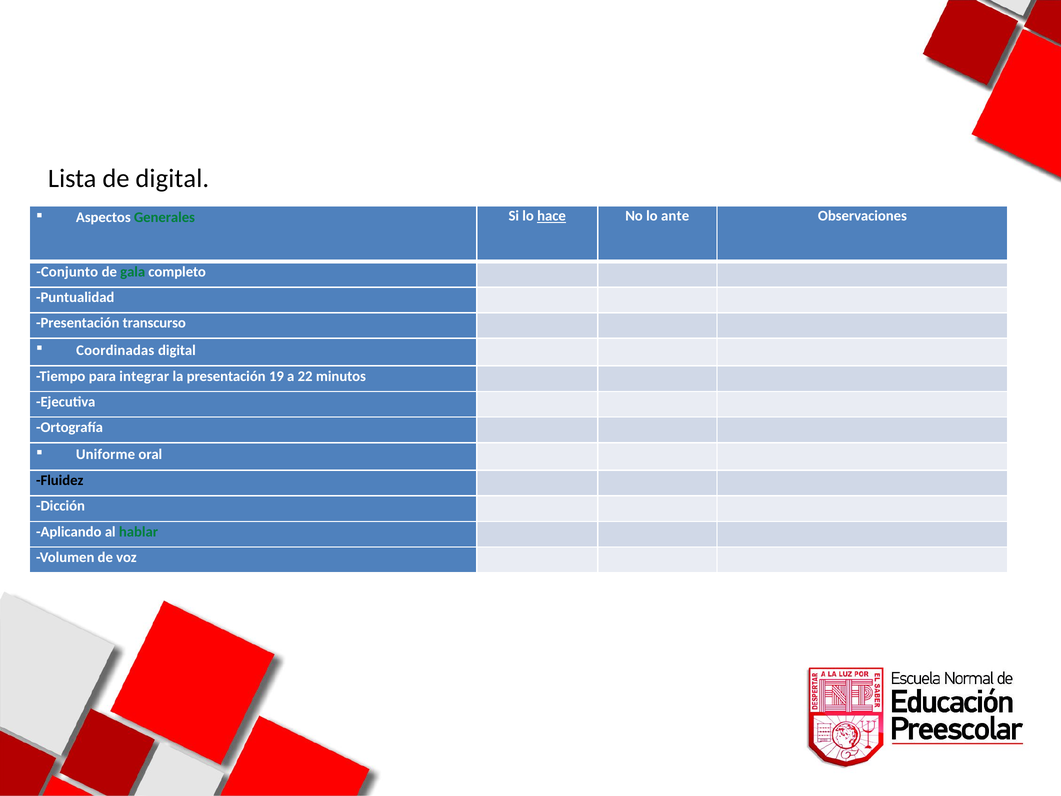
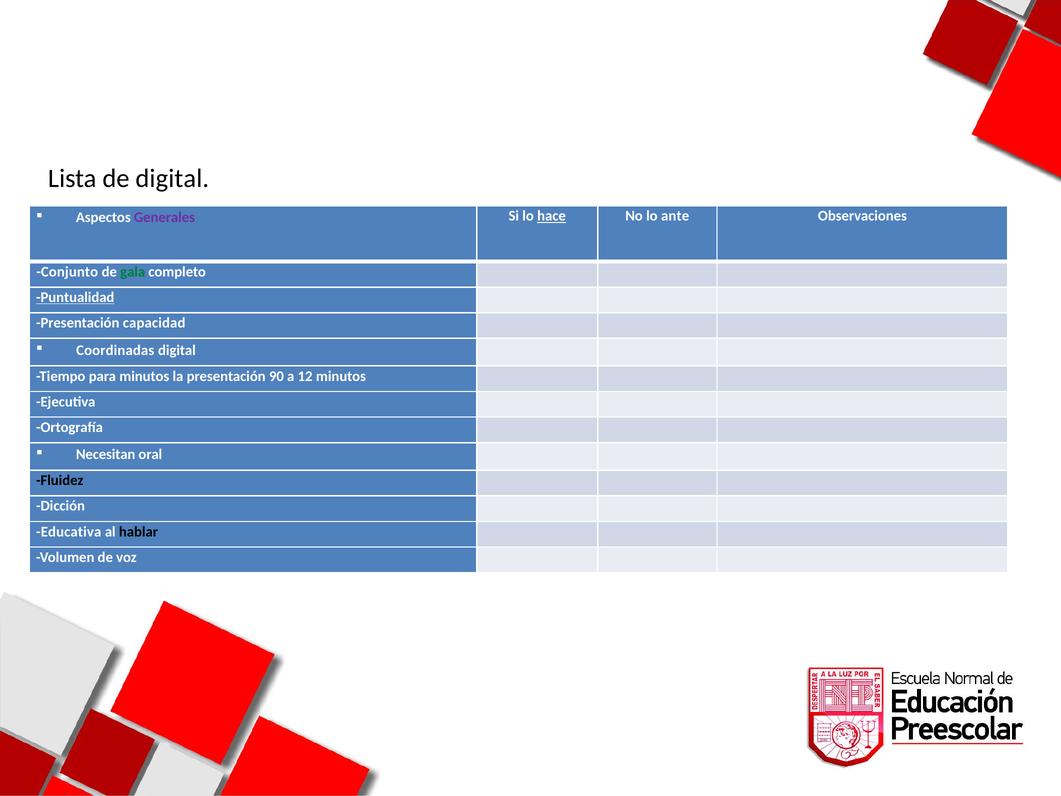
Generales colour: green -> purple
Puntualidad underline: none -> present
transcurso: transcurso -> capacidad
para integrar: integrar -> minutos
19: 19 -> 90
22: 22 -> 12
Uniforme: Uniforme -> Necesitan
Aplicando: Aplicando -> Educativa
hablar colour: green -> black
